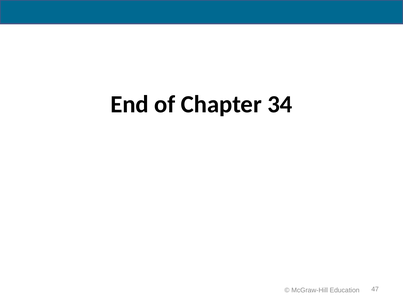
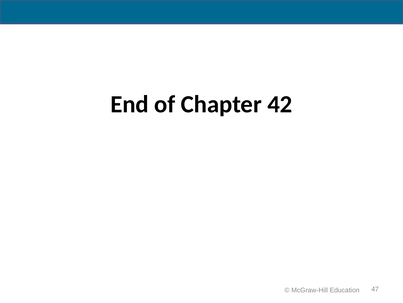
34: 34 -> 42
